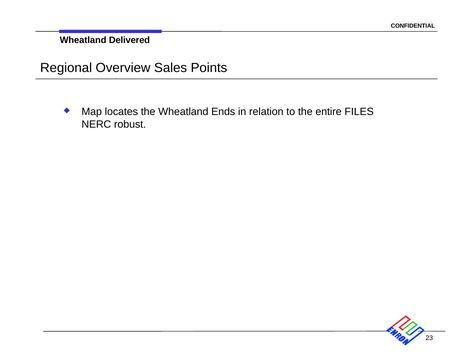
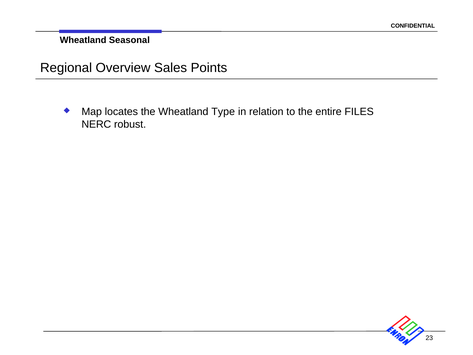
Delivered: Delivered -> Seasonal
Ends: Ends -> Type
